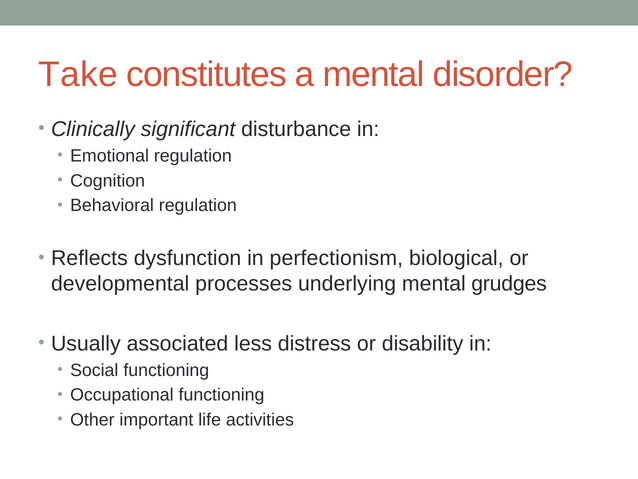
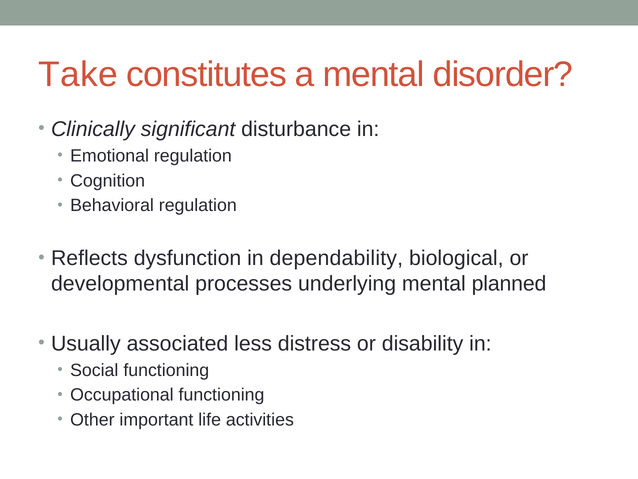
perfectionism: perfectionism -> dependability
grudges: grudges -> planned
